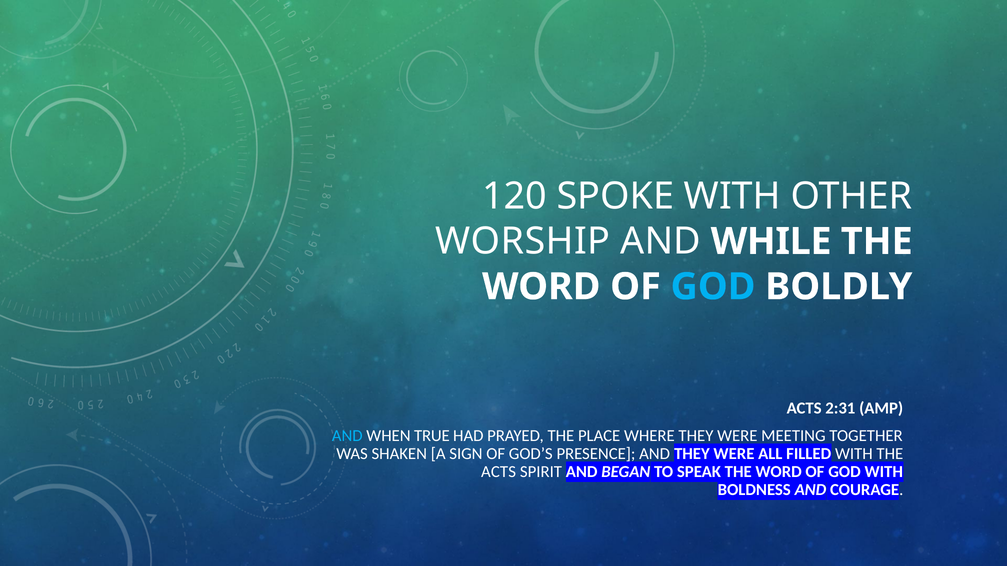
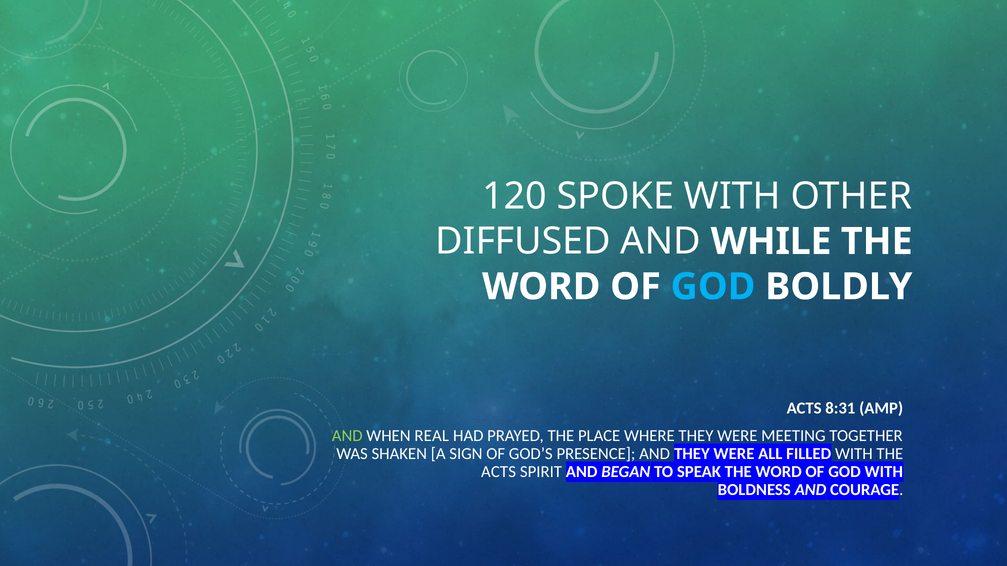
WORSHIP: WORSHIP -> DIFFUSED
2:31: 2:31 -> 8:31
AND at (347, 436) colour: light blue -> light green
TRUE: TRUE -> REAL
